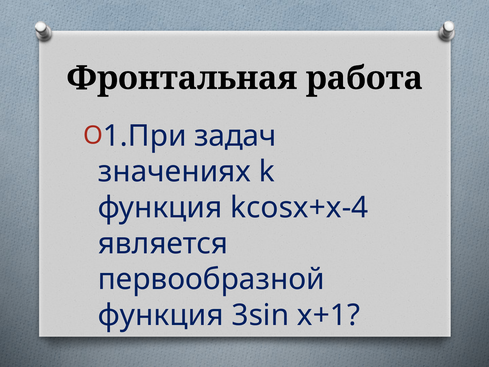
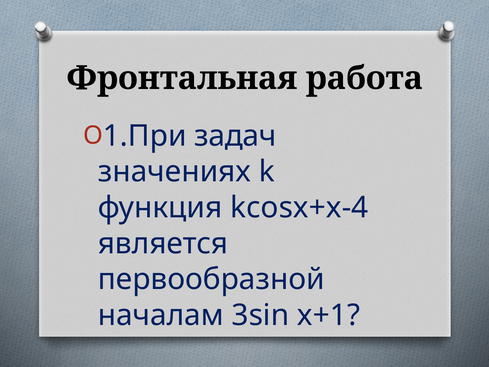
функция at (161, 315): функция -> началам
